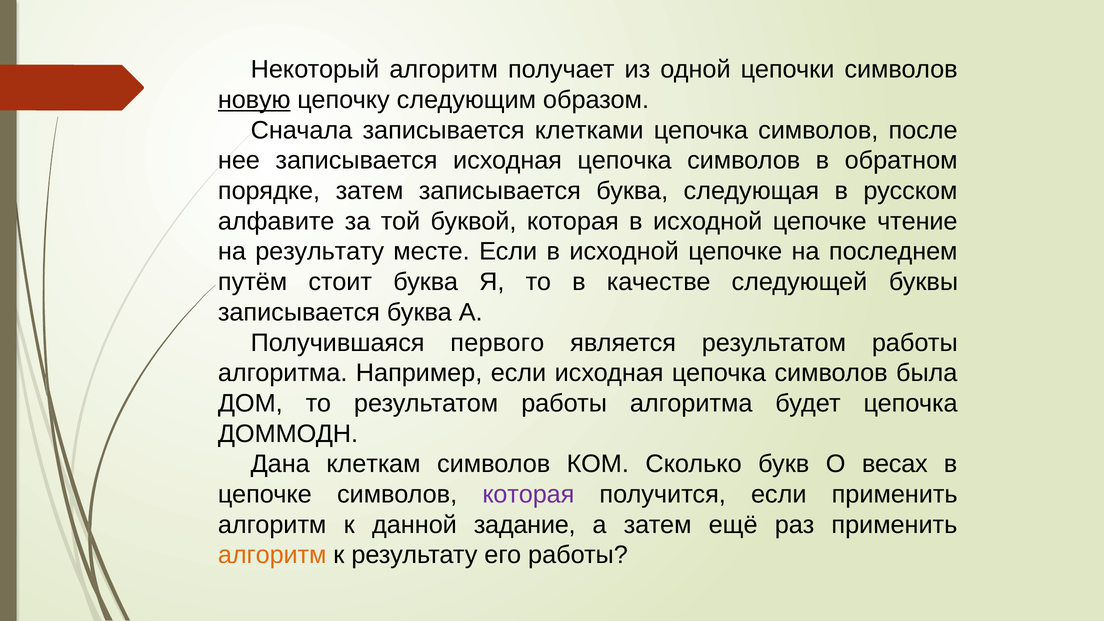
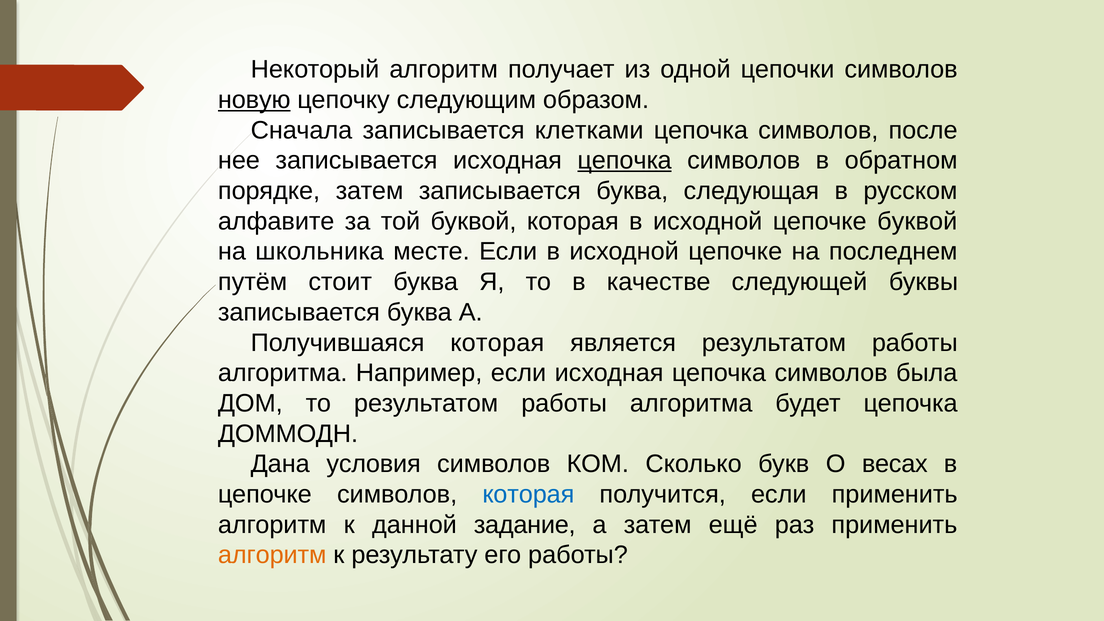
цепочка at (625, 161) underline: none -> present
цепочке чтение: чтение -> буквой
на результату: результату -> школьника
Получившаяся первого: первого -> которая
клеткам: клеткам -> условия
которая at (528, 494) colour: purple -> blue
